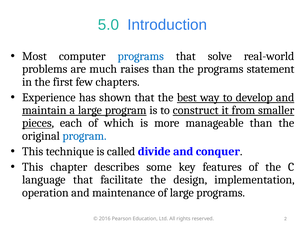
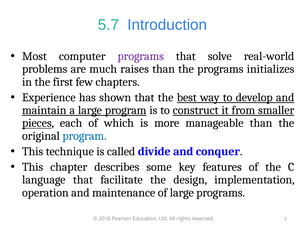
5.0: 5.0 -> 5.7
programs at (141, 56) colour: blue -> purple
statement: statement -> initializes
